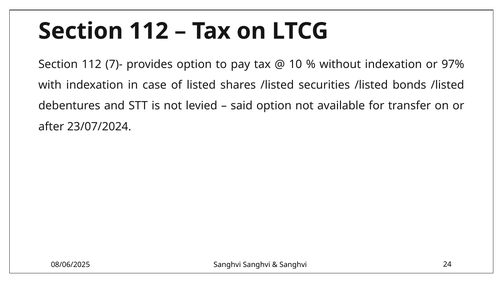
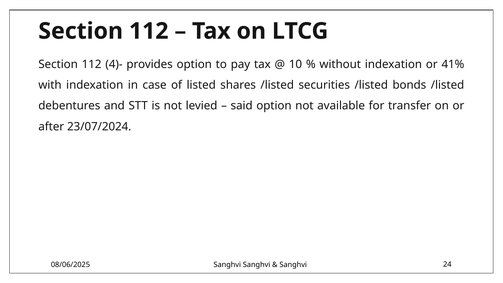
7)-: 7)- -> 4)-
97%: 97% -> 41%
